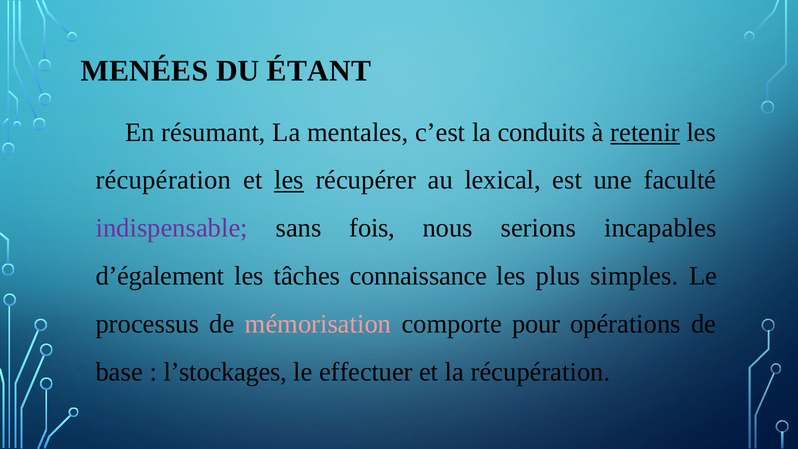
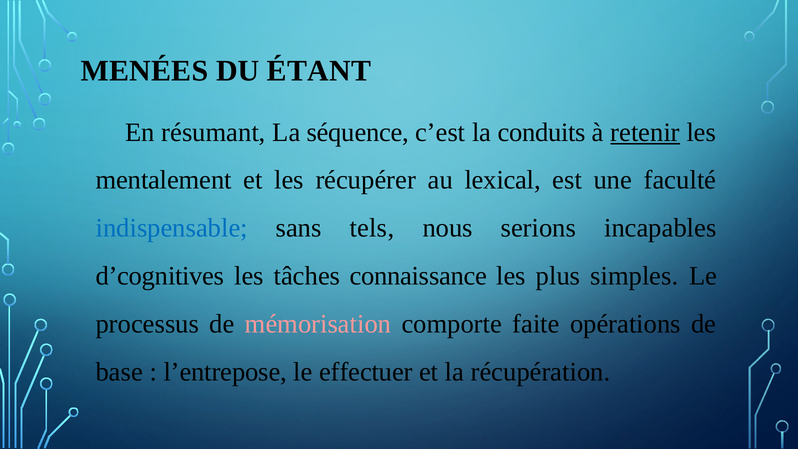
mentales: mentales -> séquence
récupération at (163, 180): récupération -> mentalement
les at (289, 180) underline: present -> none
indispensable colour: purple -> blue
fois: fois -> tels
d’également: d’également -> d’cognitives
pour: pour -> faite
l’stockages: l’stockages -> l’entrepose
